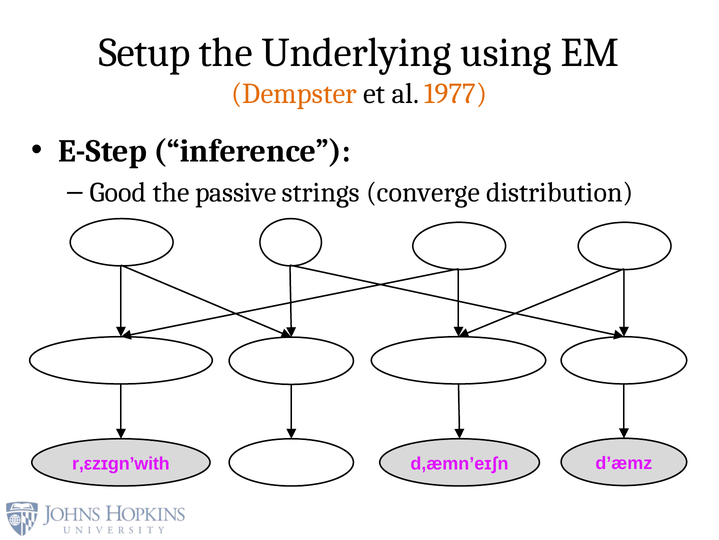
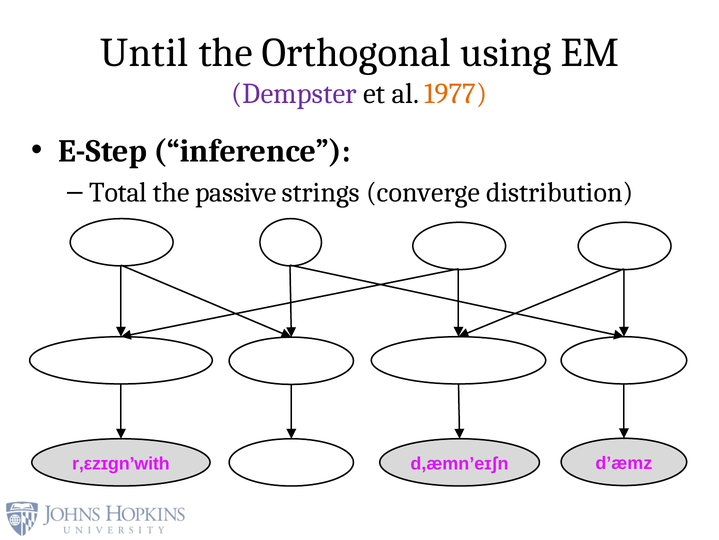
Setup: Setup -> Until
Underlying: Underlying -> Orthogonal
Dempster colour: orange -> purple
Good: Good -> Total
